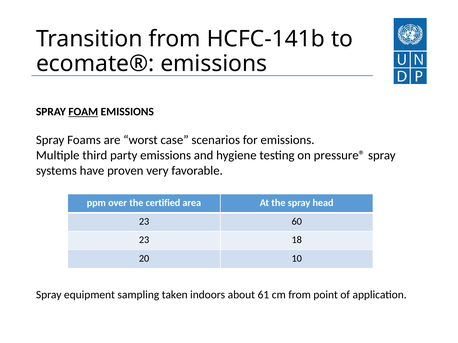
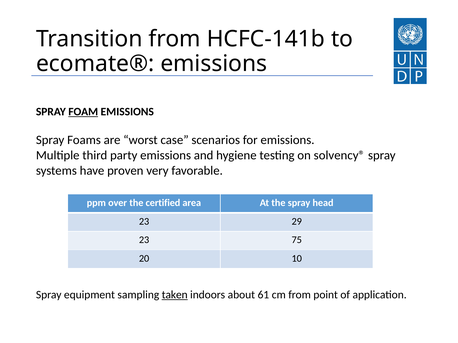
pressure®: pressure® -> solvency®
60: 60 -> 29
18: 18 -> 75
taken underline: none -> present
